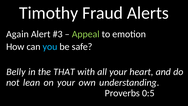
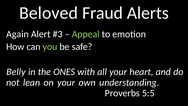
Timothy: Timothy -> Beloved
you colour: light blue -> light green
THAT: THAT -> ONES
0:5: 0:5 -> 5:5
